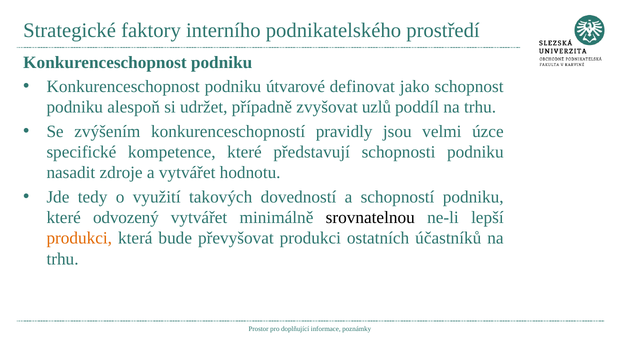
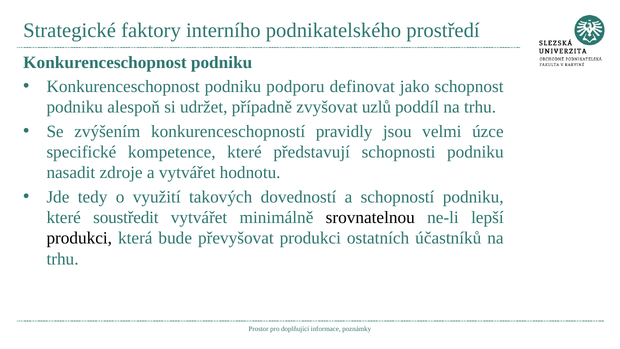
útvarové: útvarové -> podporu
odvozený: odvozený -> soustředit
produkci at (79, 238) colour: orange -> black
